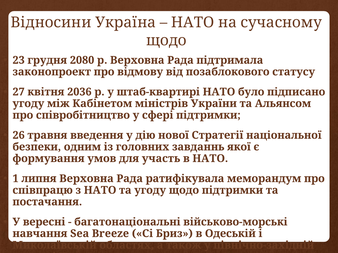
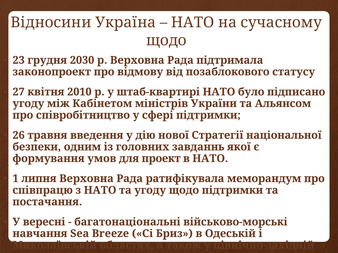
2080: 2080 -> 2030
2036: 2036 -> 2010
участь: участь -> проект
